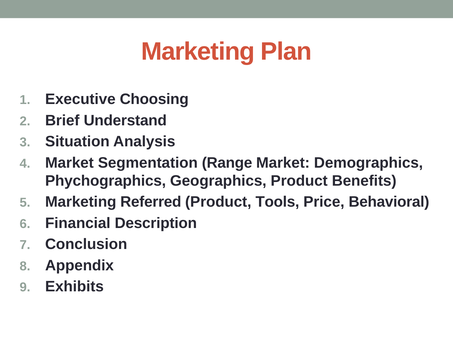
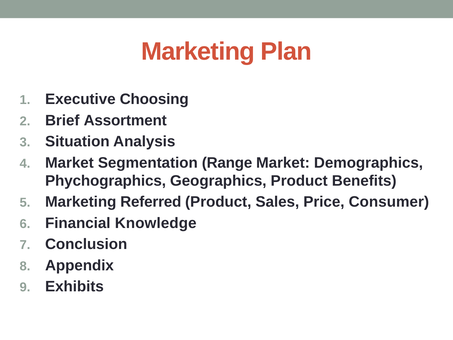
Understand: Understand -> Assortment
Tools: Tools -> Sales
Behavioral: Behavioral -> Consumer
Description: Description -> Knowledge
